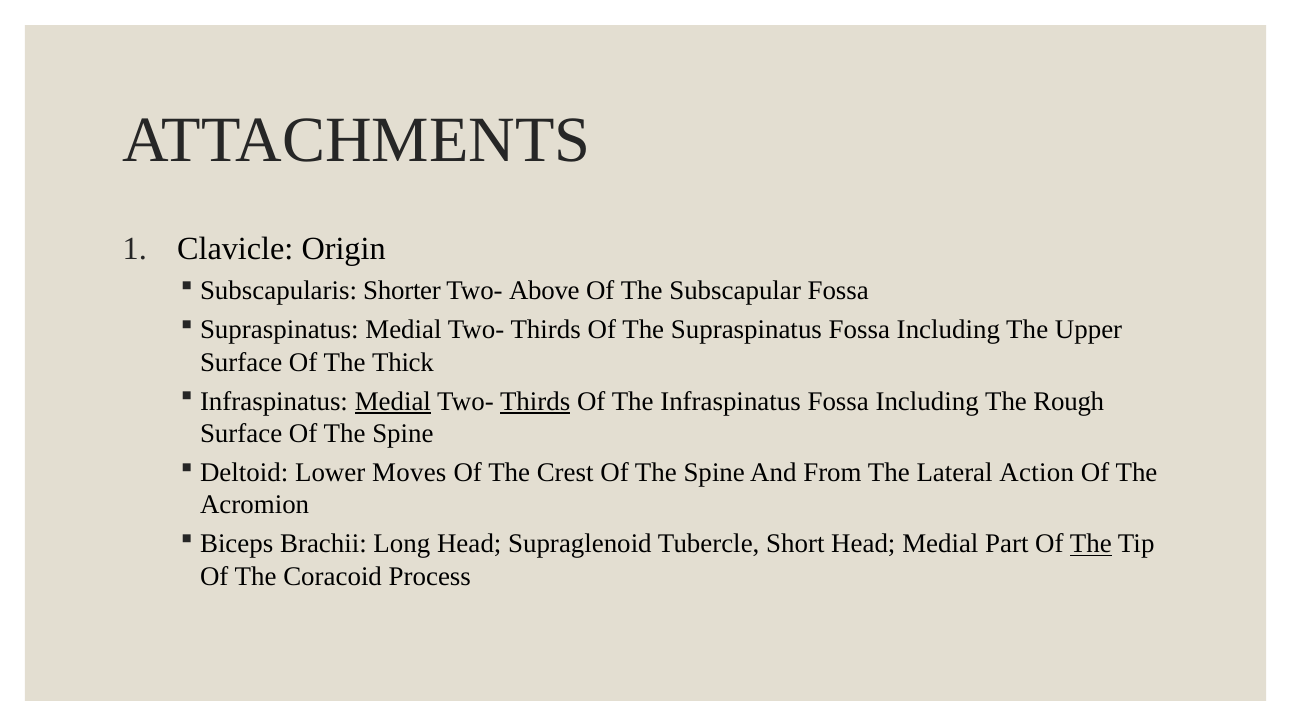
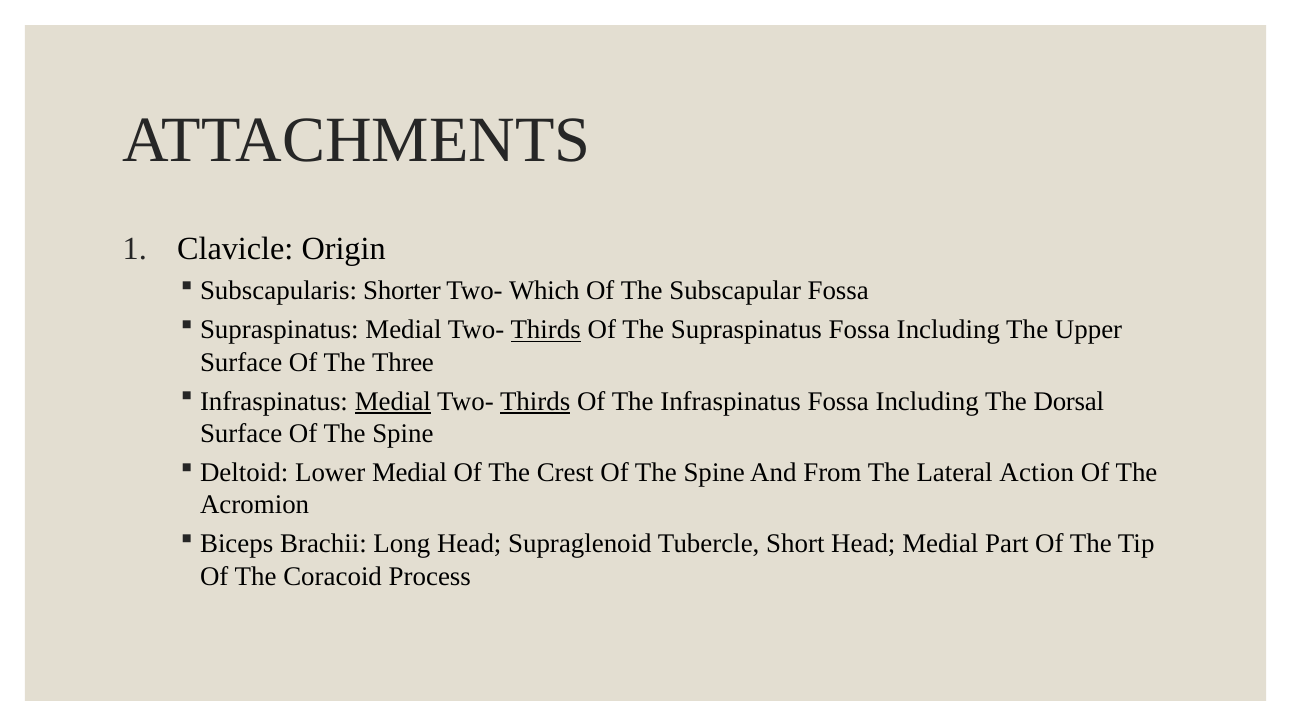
Above: Above -> Which
Thirds at (546, 330) underline: none -> present
Thick: Thick -> Three
Rough: Rough -> Dorsal
Lower Moves: Moves -> Medial
The at (1091, 544) underline: present -> none
